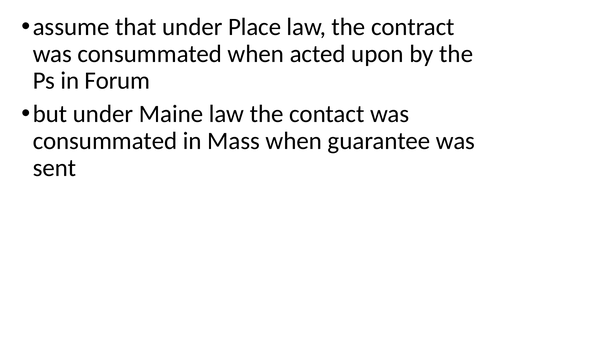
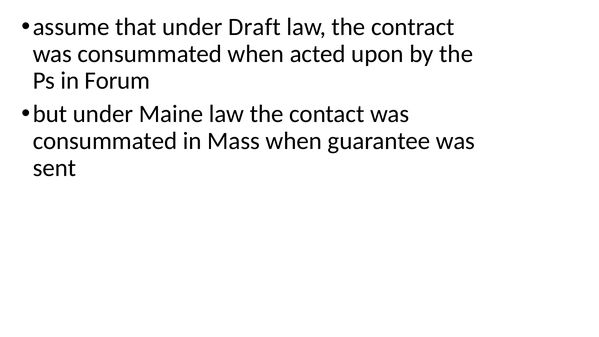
Place: Place -> Draft
